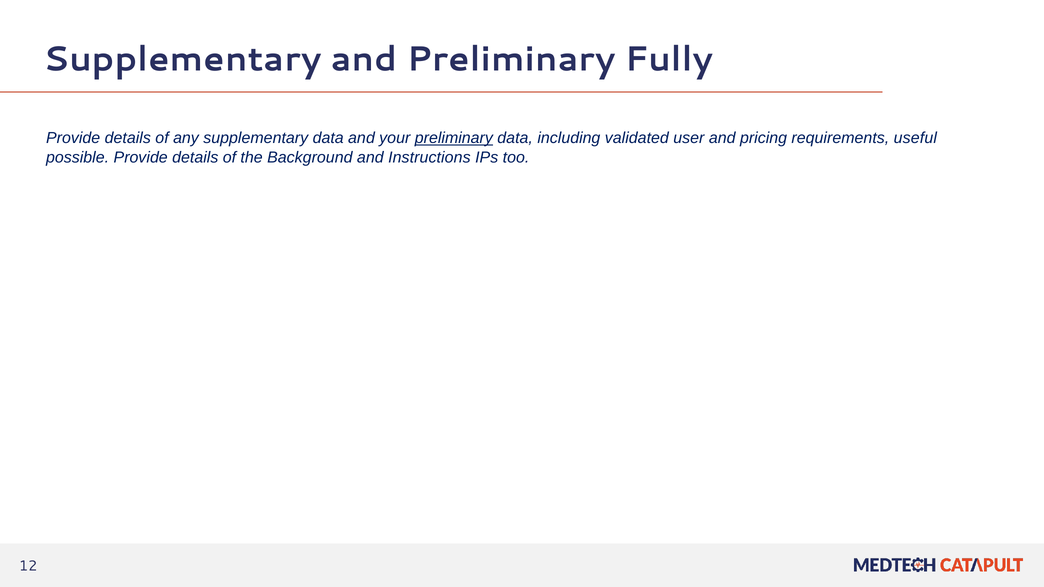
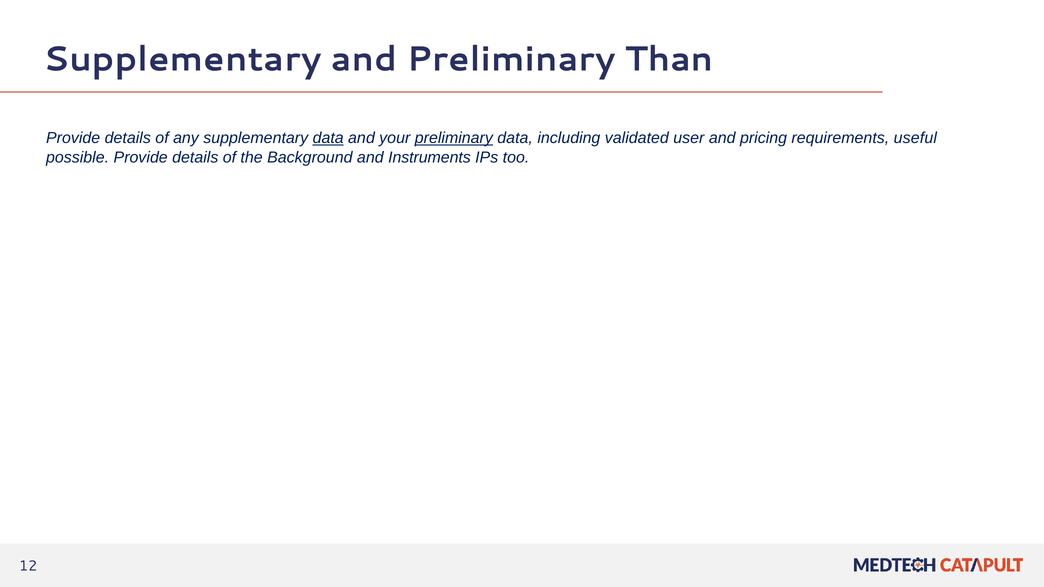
Fully: Fully -> Than
data at (328, 138) underline: none -> present
Instructions: Instructions -> Instruments
